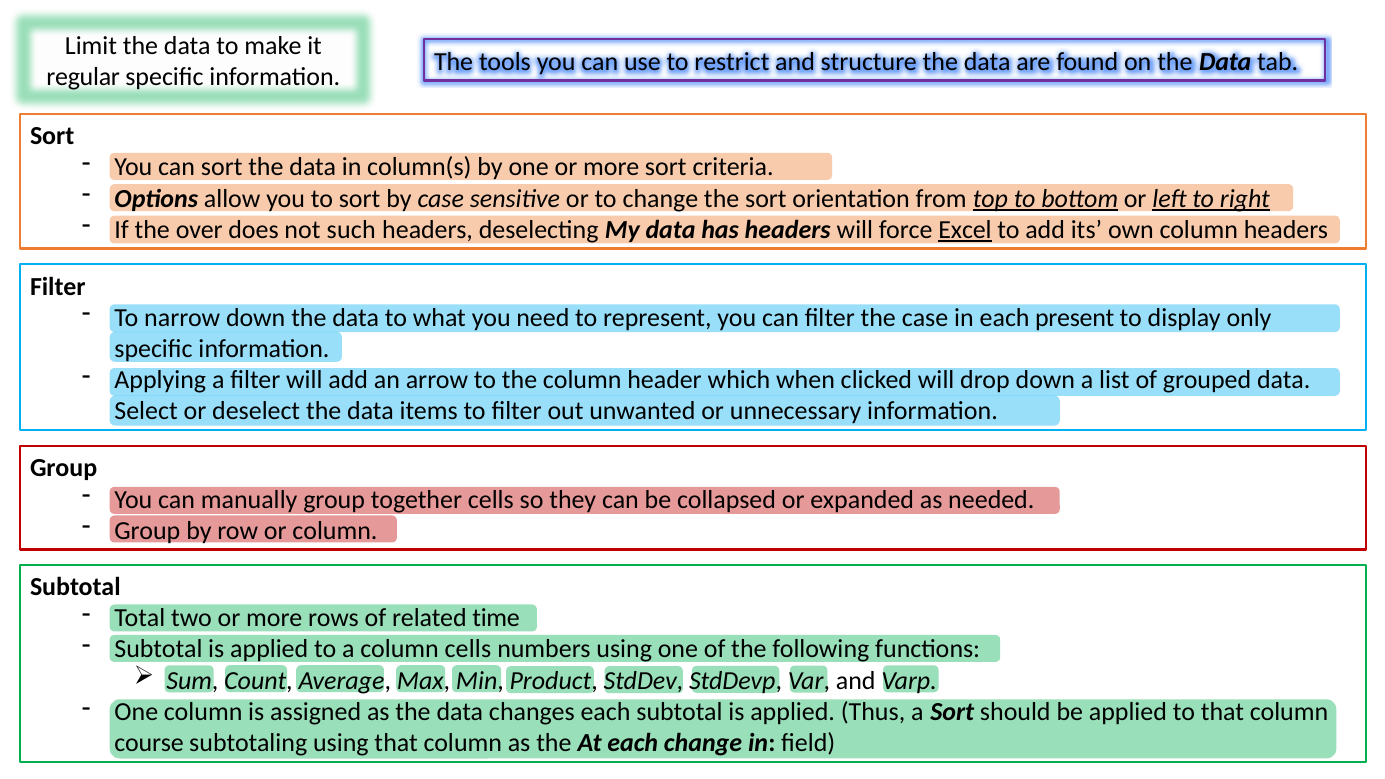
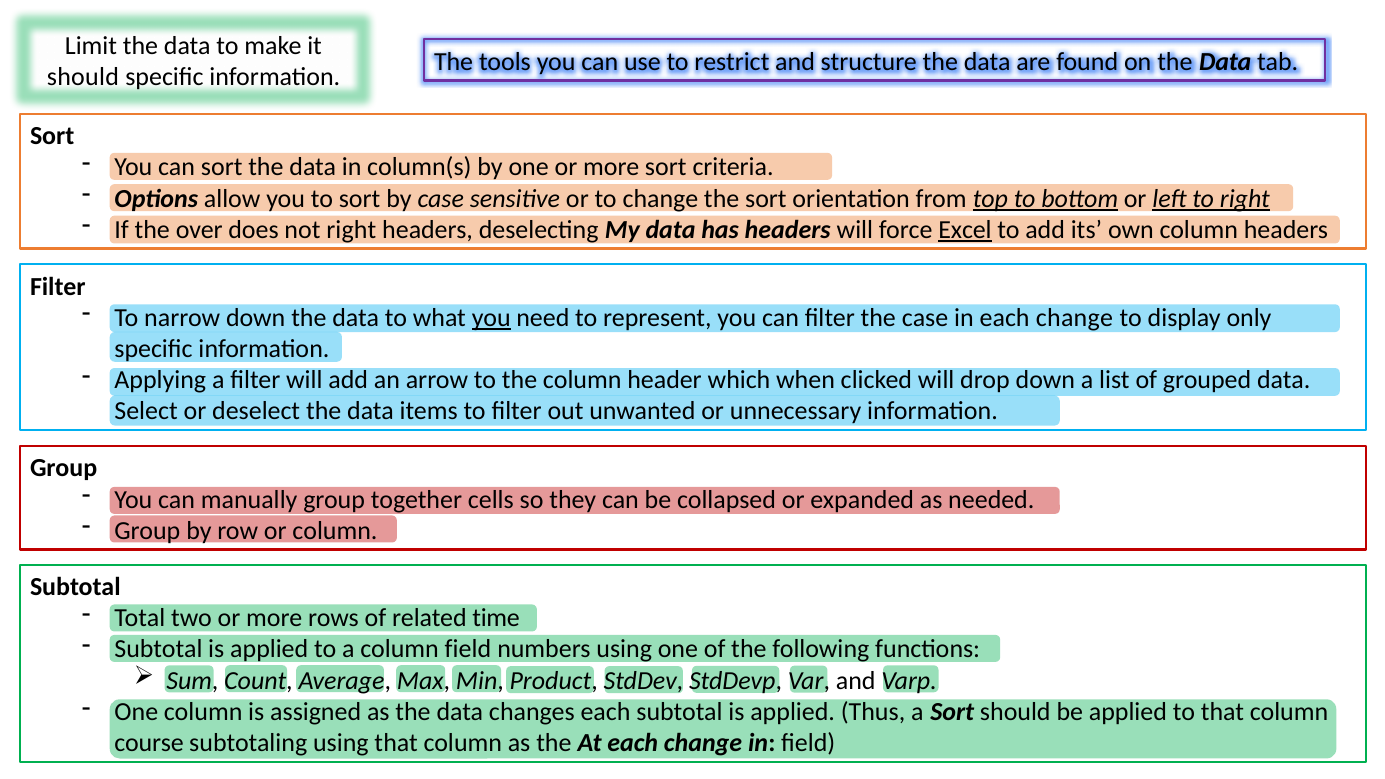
regular at (83, 77): regular -> should
not such: such -> right
you at (491, 318) underline: none -> present
in each present: present -> change
column cells: cells -> field
